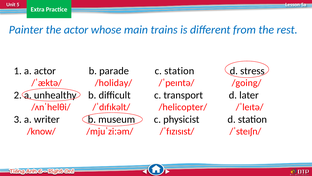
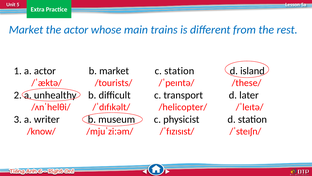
Painter at (26, 30): Painter -> Market
b parade: parade -> market
stress: stress -> island
/holiday/: /holiday/ -> /tourists/
/going/: /going/ -> /these/
